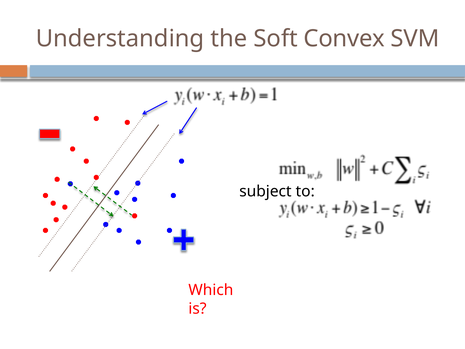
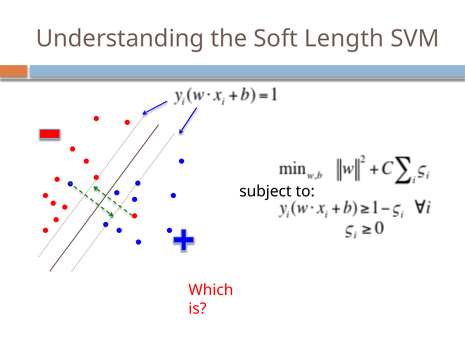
Convex: Convex -> Length
